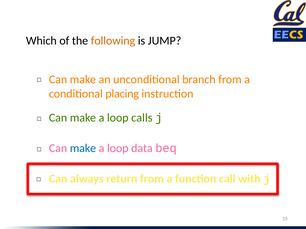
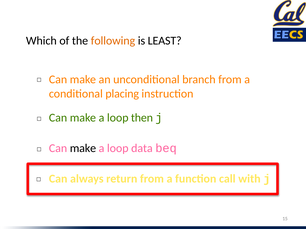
JUMP: JUMP -> LEAST
calls: calls -> then
make at (83, 148) colour: blue -> black
